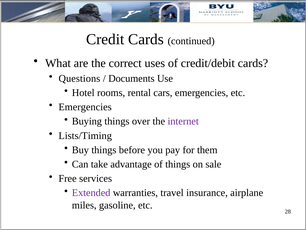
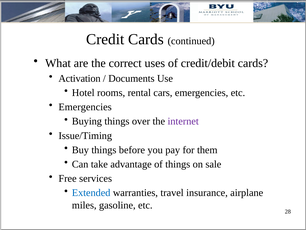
Questions: Questions -> Activation
Lists/Timing: Lists/Timing -> Issue/Timing
Extended colour: purple -> blue
